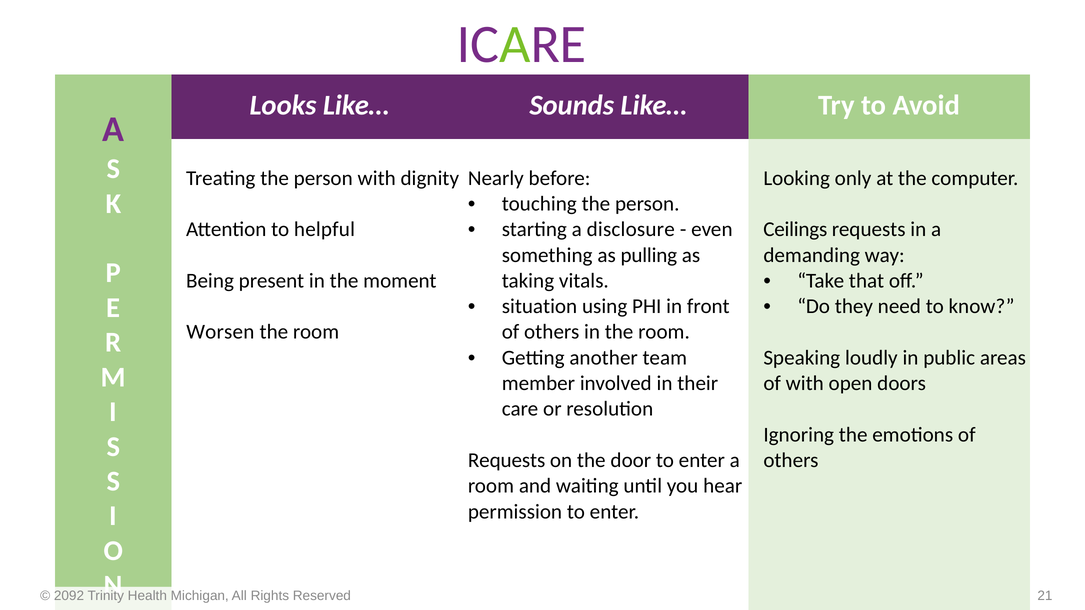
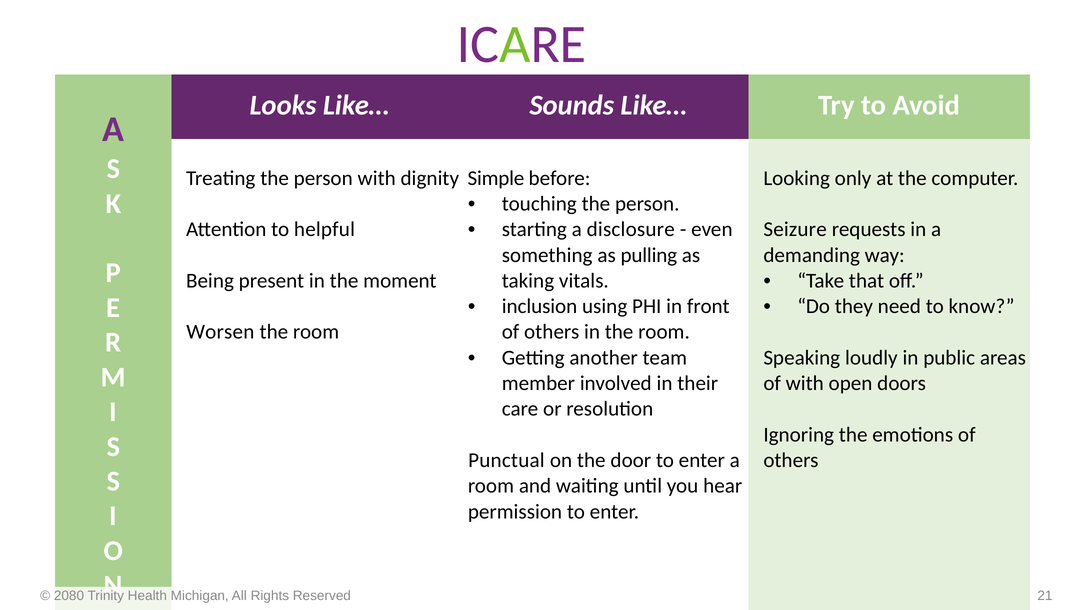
Nearly: Nearly -> Simple
Ceilings: Ceilings -> Seizure
situation: situation -> inclusion
Requests at (507, 461): Requests -> Punctual
2092: 2092 -> 2080
